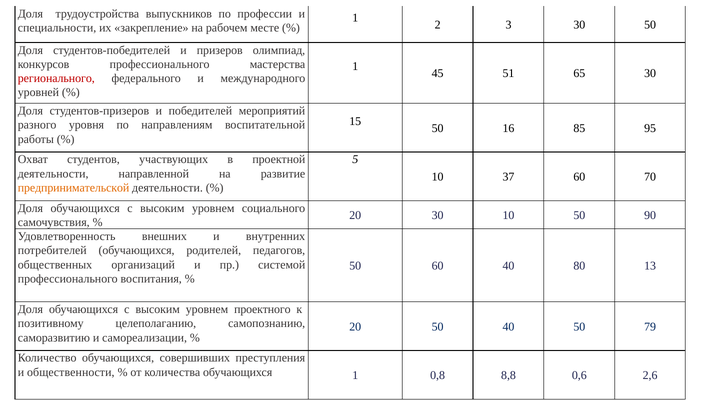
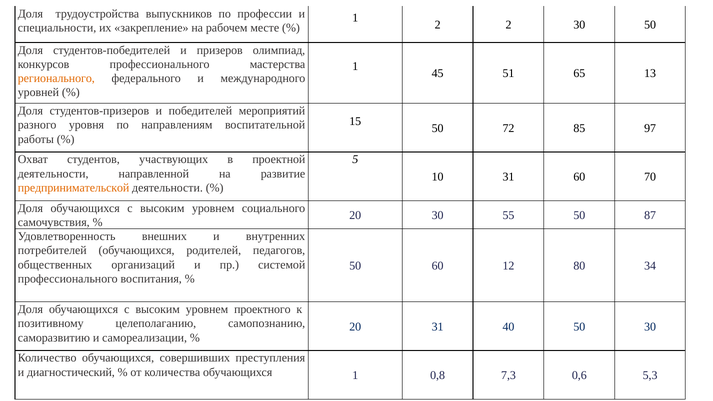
2 3: 3 -> 2
65 30: 30 -> 13
регионального colour: red -> orange
16: 16 -> 72
95: 95 -> 97
10 37: 37 -> 31
30 10: 10 -> 55
90: 90 -> 87
60 40: 40 -> 12
13: 13 -> 34
20 50: 50 -> 31
50 79: 79 -> 30
общественности: общественности -> диагностический
8,8: 8,8 -> 7,3
2,6: 2,6 -> 5,3
